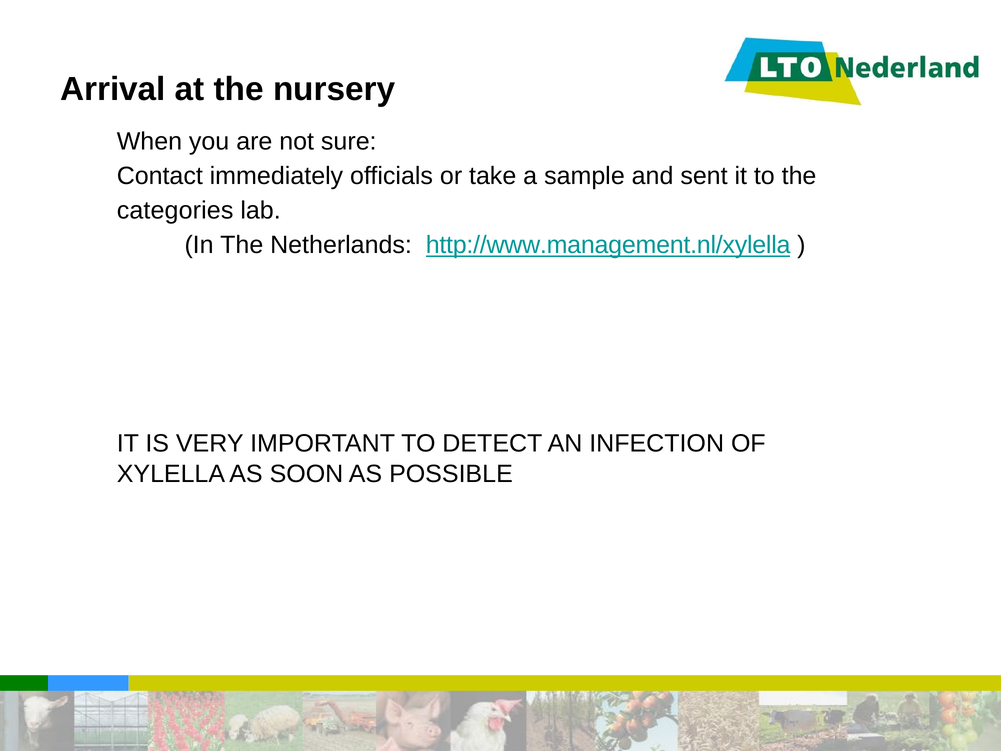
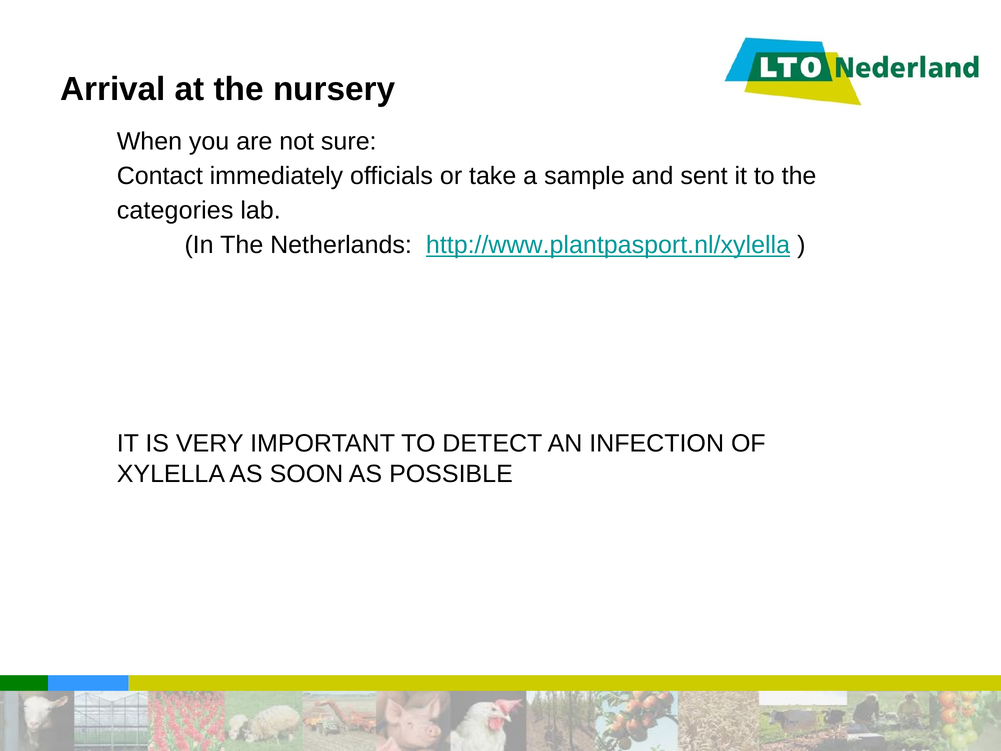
http://www.management.nl/xylella: http://www.management.nl/xylella -> http://www.plantpasport.nl/xylella
